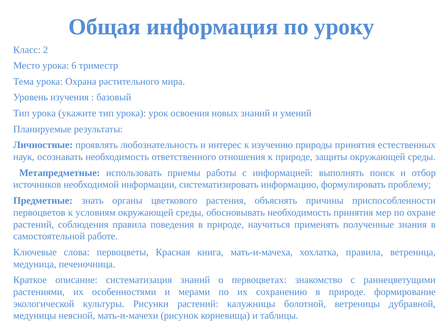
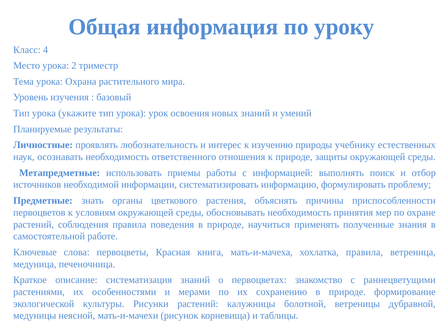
2: 2 -> 4
6: 6 -> 2
природы принятия: принятия -> учебнику
